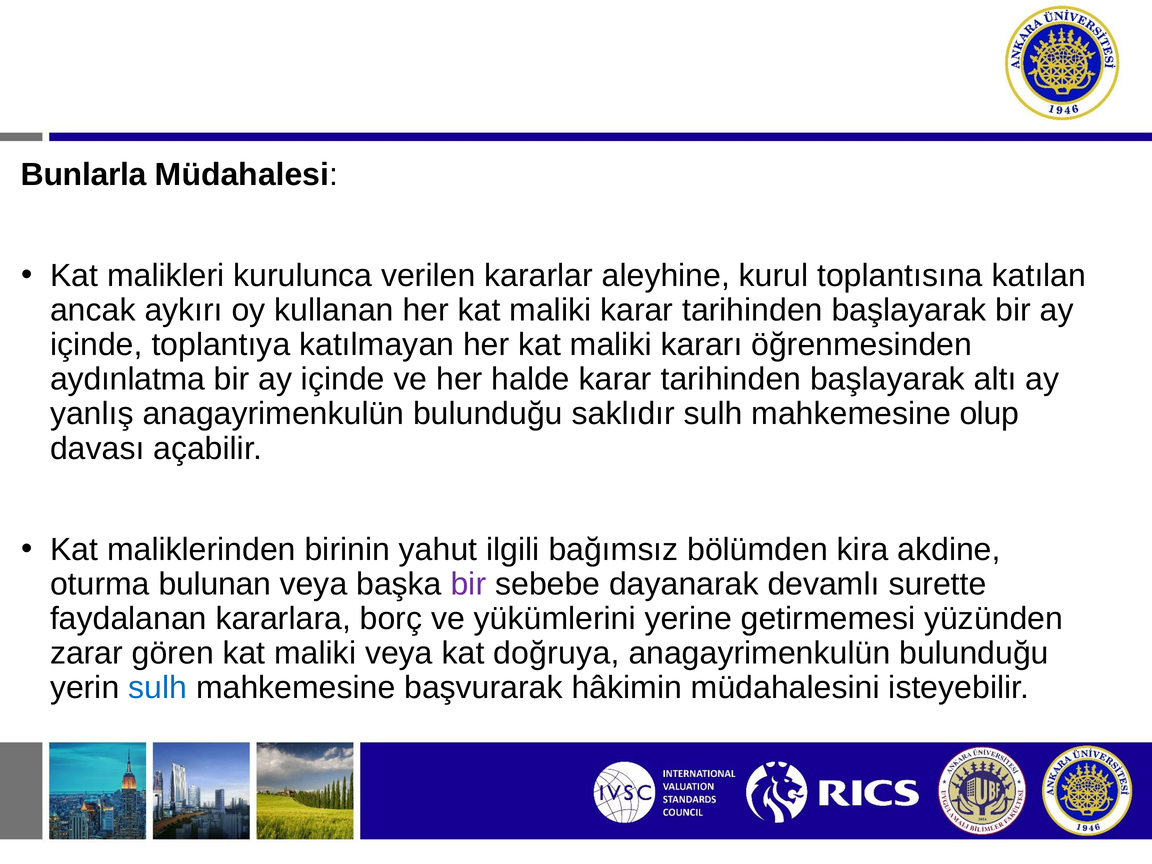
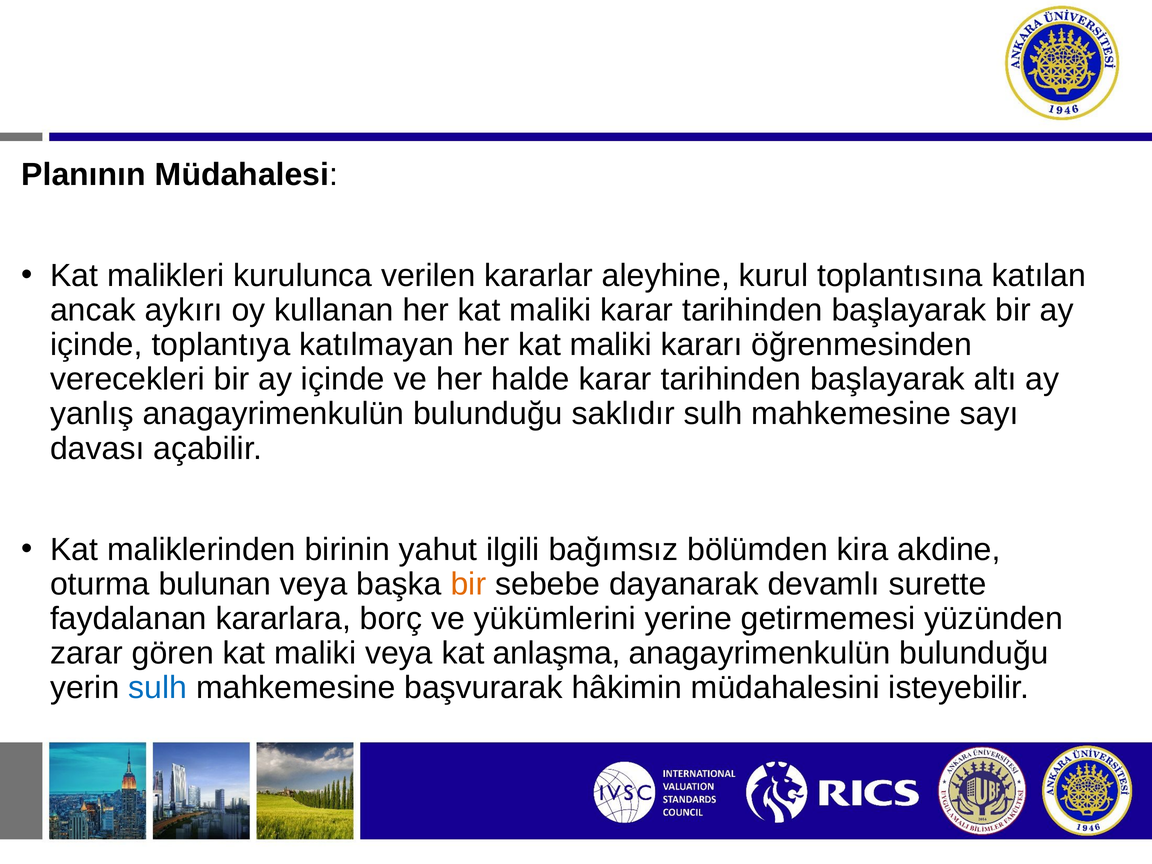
Bunlarla: Bunlarla -> Planının
aydınlatma: aydınlatma -> verecekleri
olup: olup -> sayı
bir at (468, 584) colour: purple -> orange
doğruya: doğruya -> anlaşma
